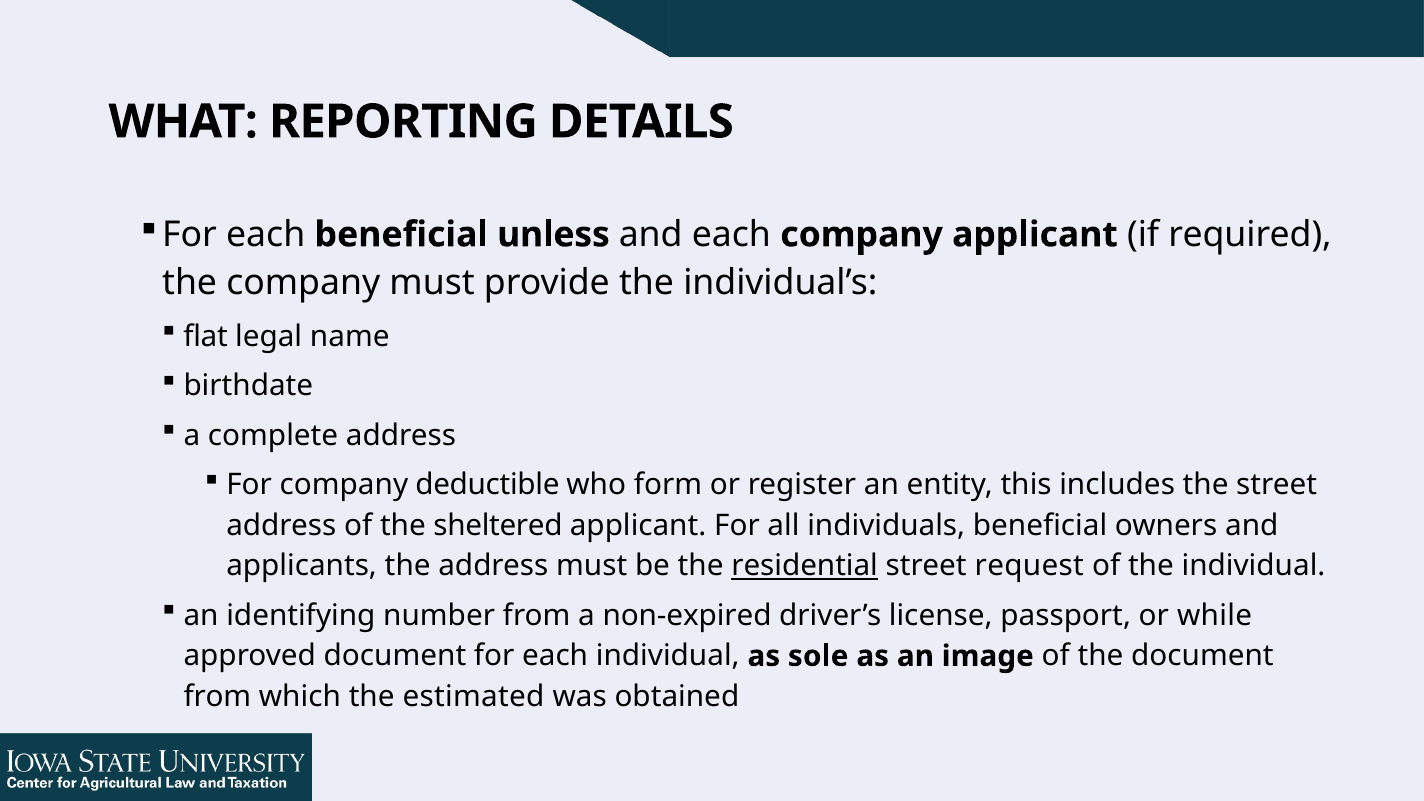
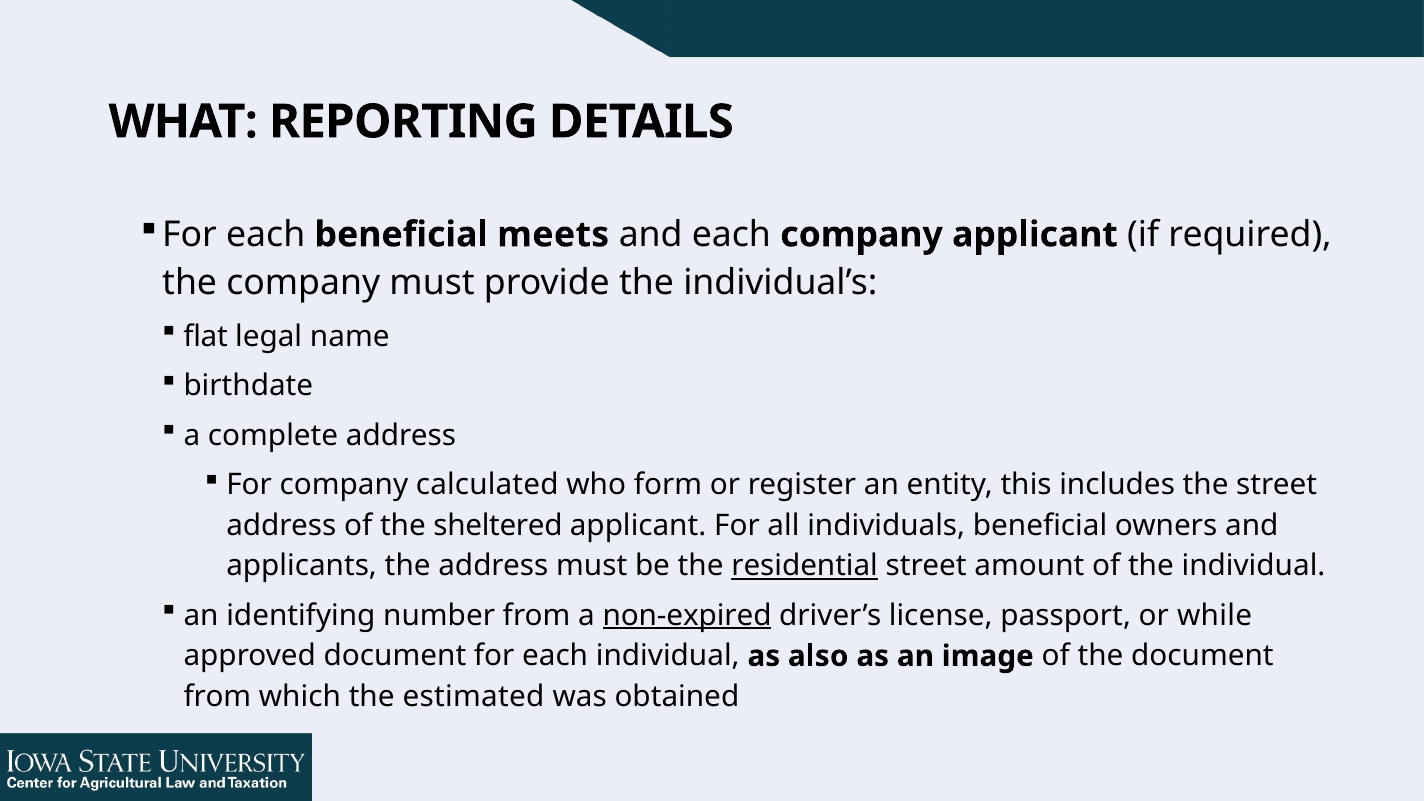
unless: unless -> meets
deductible: deductible -> calculated
request: request -> amount
non-expired underline: none -> present
sole: sole -> also
